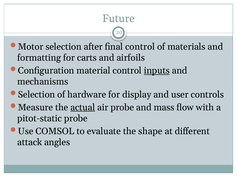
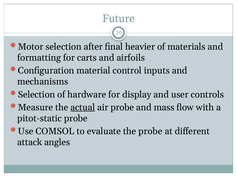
final control: control -> heavier
inputs underline: present -> none
the shape: shape -> probe
